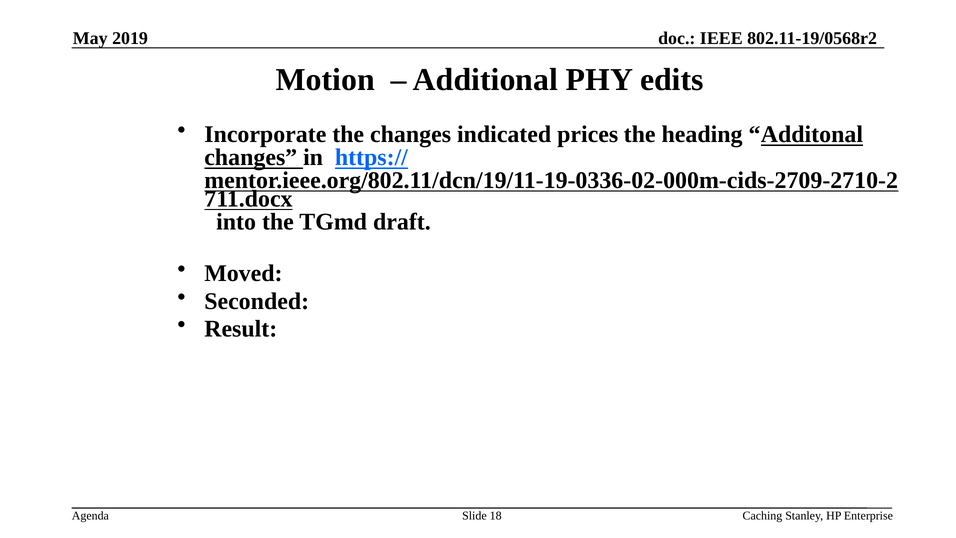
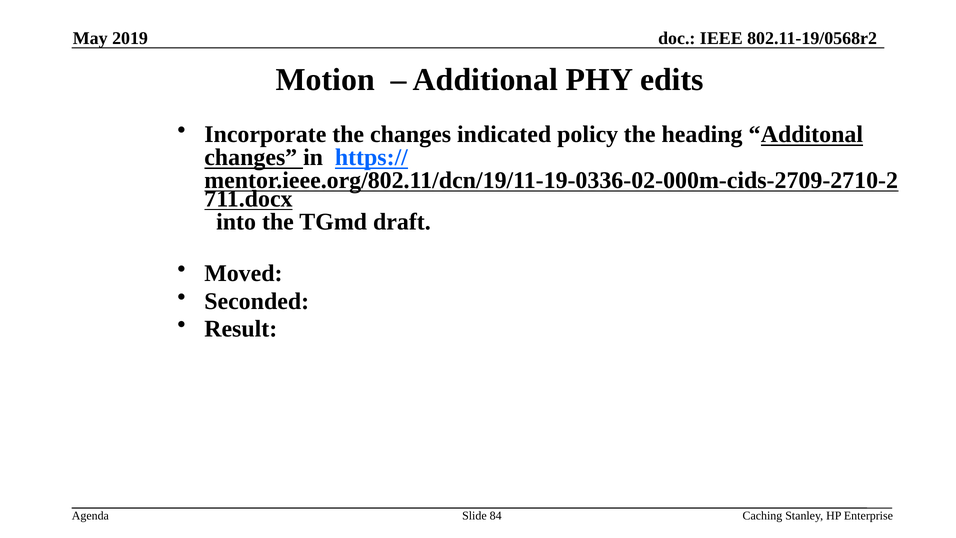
prices: prices -> policy
18: 18 -> 84
